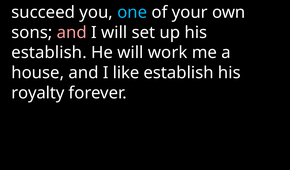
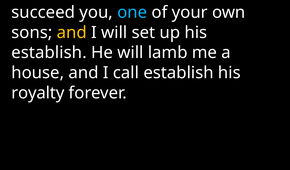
and at (72, 32) colour: pink -> yellow
work: work -> lamb
like: like -> call
